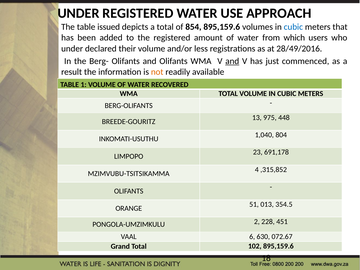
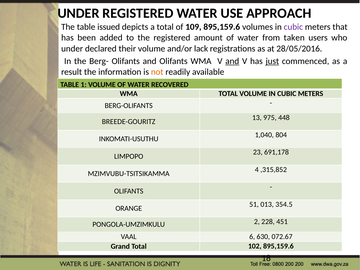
854: 854 -> 109
cubic at (293, 27) colour: blue -> purple
which: which -> taken
less: less -> lack
28/49/2016: 28/49/2016 -> 28/05/2016
just underline: none -> present
